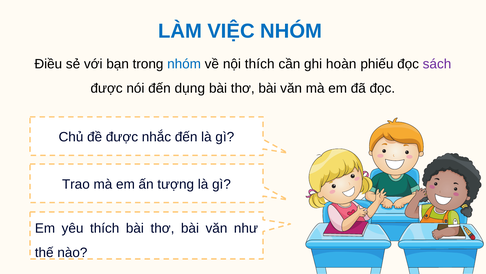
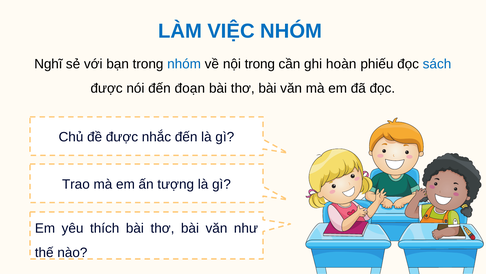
Điều: Điều -> Nghĩ
nội thích: thích -> trong
sách colour: purple -> blue
dụng: dụng -> đoạn
